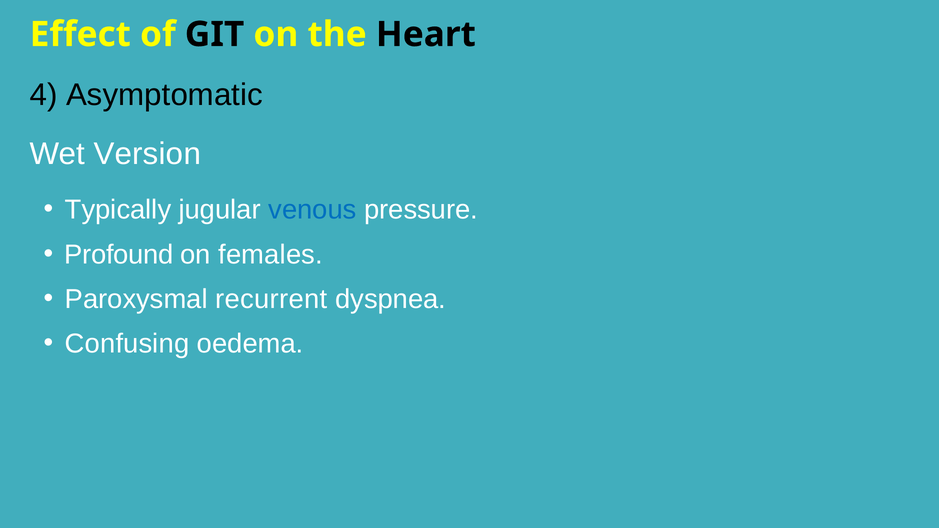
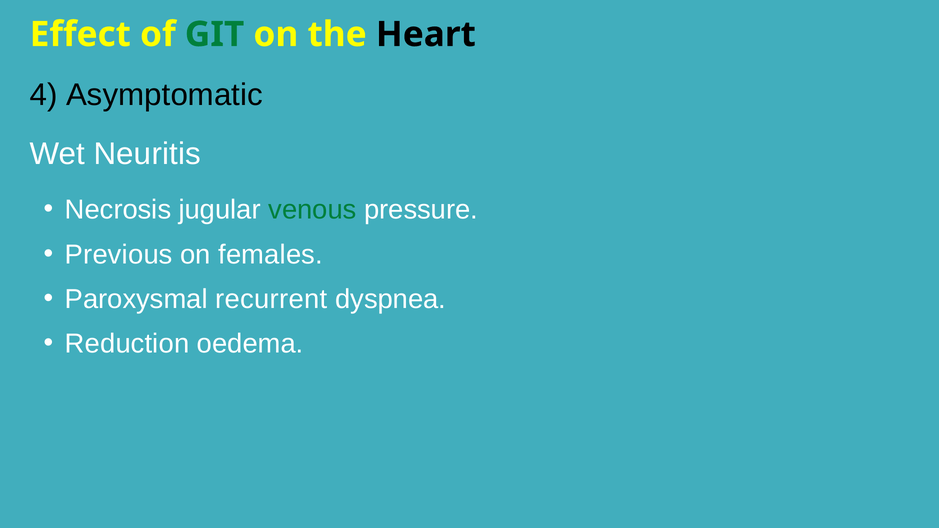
GIT colour: black -> green
Version: Version -> Neuritis
Typically: Typically -> Necrosis
venous colour: blue -> green
Profound: Profound -> Previous
Confusing: Confusing -> Reduction
